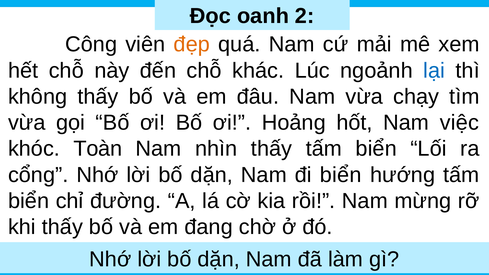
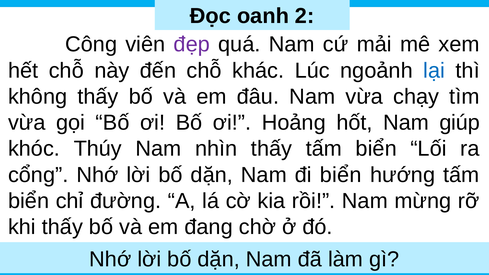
đẹp colour: orange -> purple
việc: việc -> giúp
Toàn: Toàn -> Thúy
